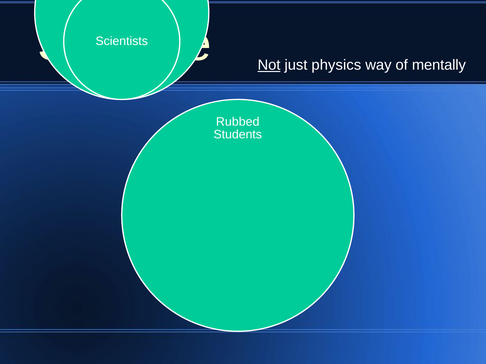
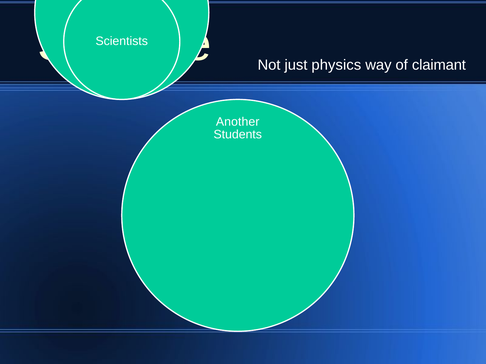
Not underline: present -> none
mentally: mentally -> claimant
Rubbed: Rubbed -> Another
